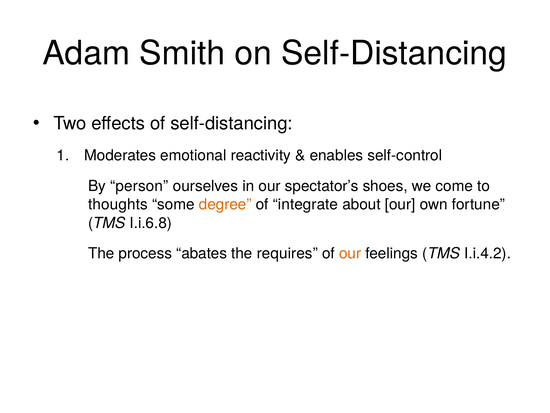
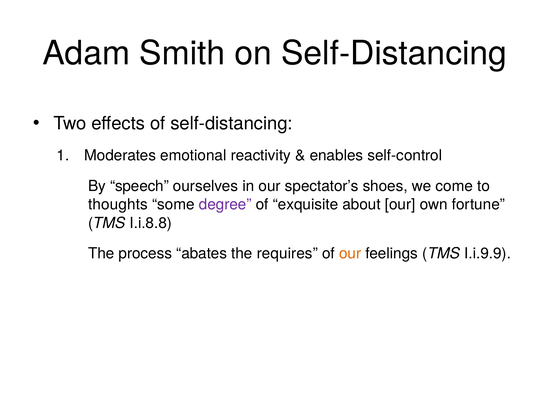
person: person -> speech
degree colour: orange -> purple
integrate: integrate -> exquisite
I.i.6.8: I.i.6.8 -> I.i.8.8
I.i.4.2: I.i.4.2 -> I.i.9.9
